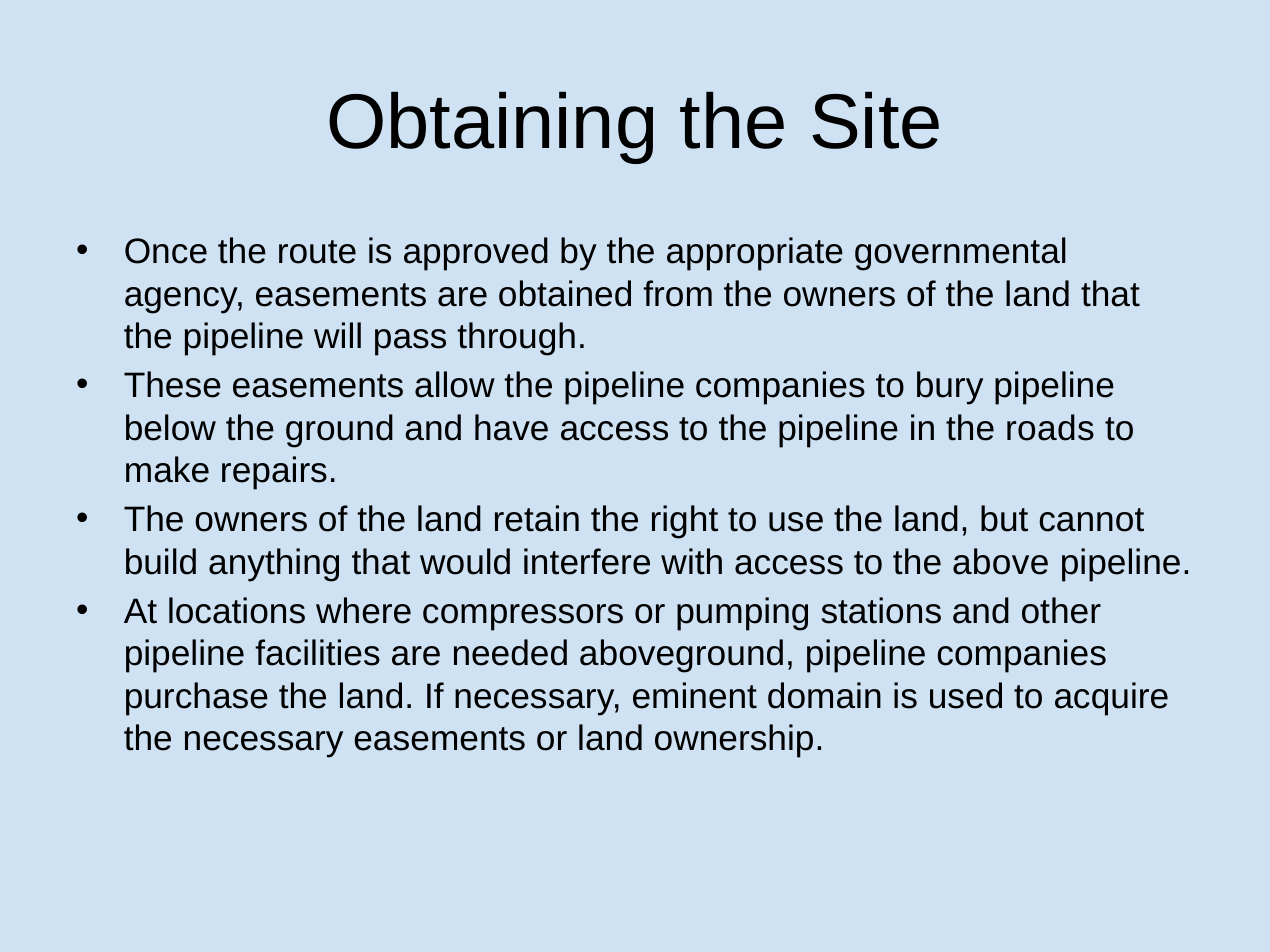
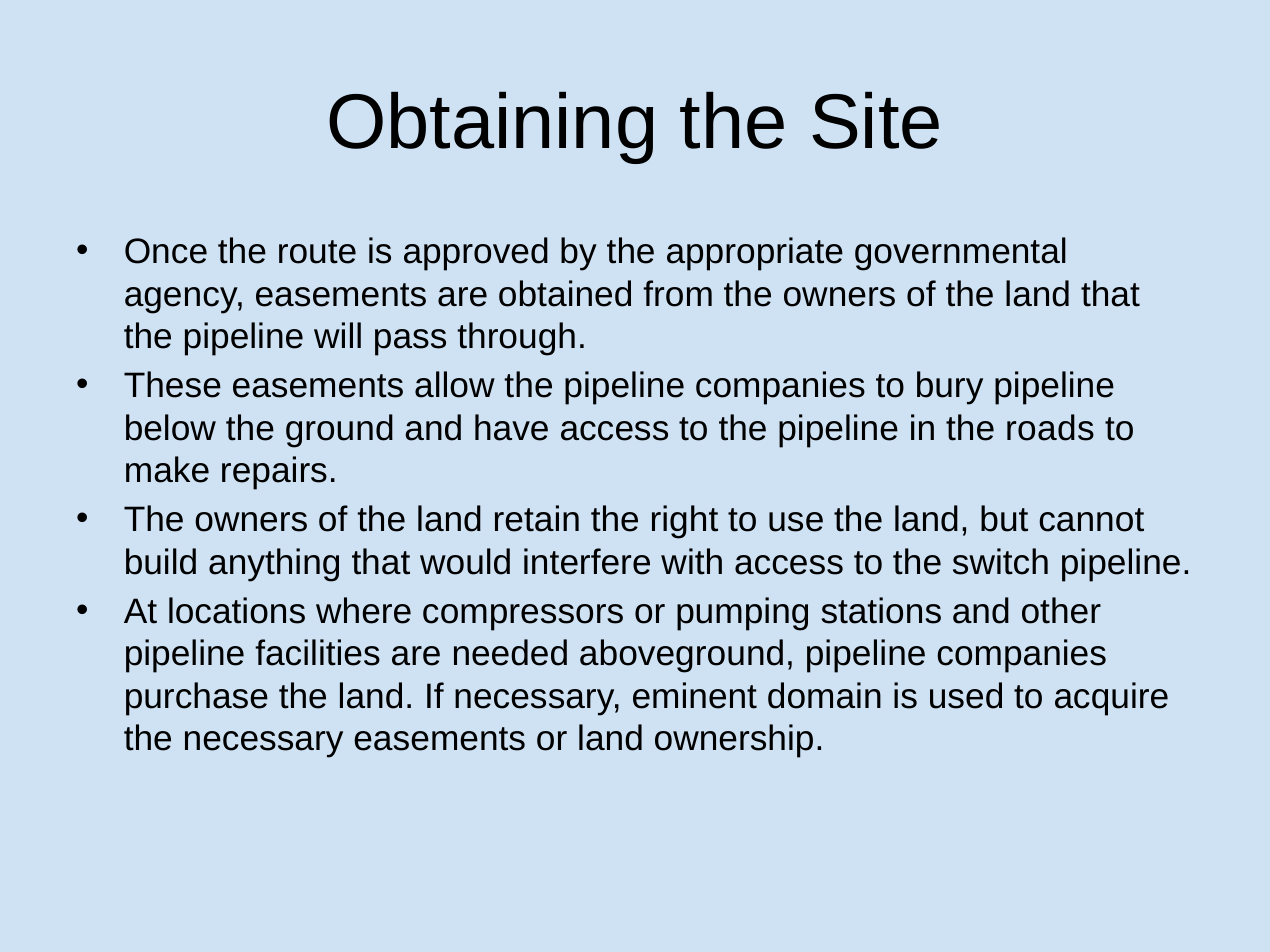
above: above -> switch
